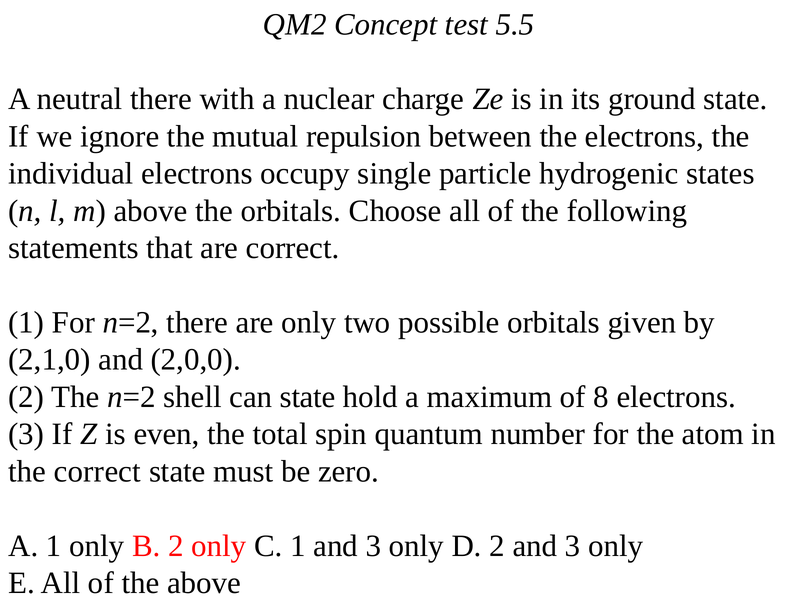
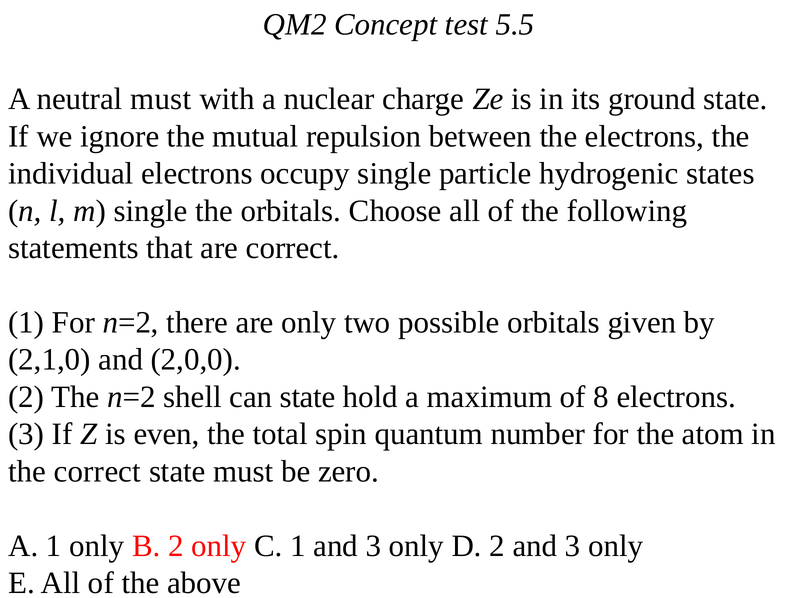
neutral there: there -> must
m above: above -> single
